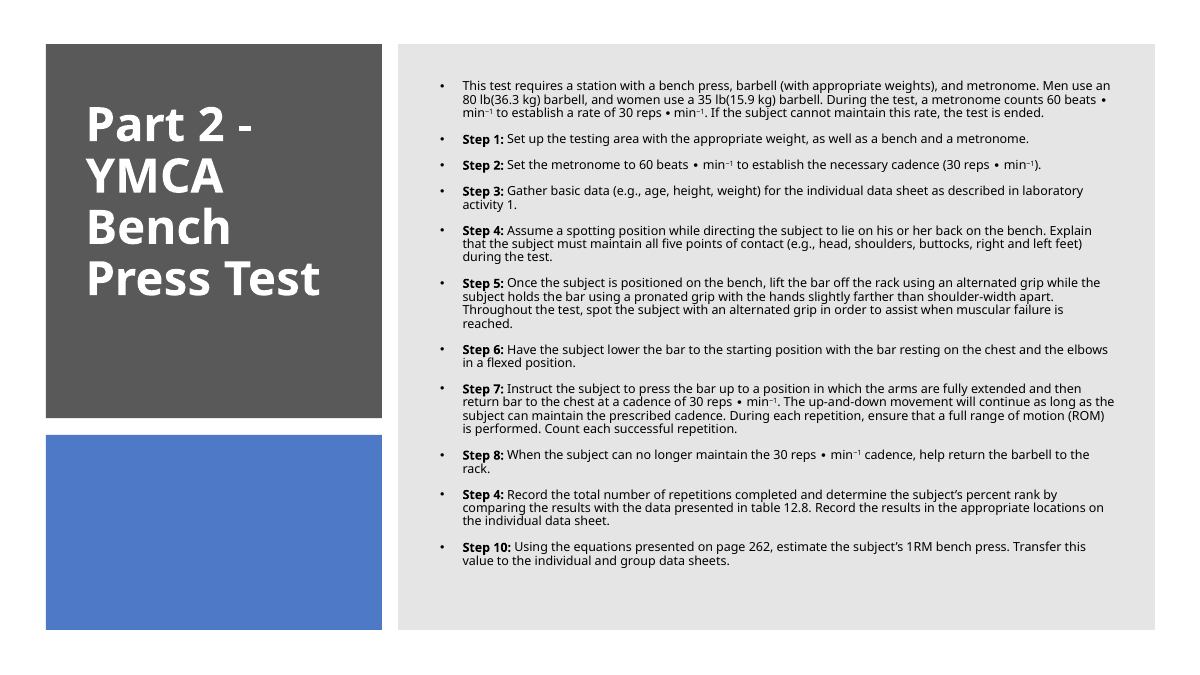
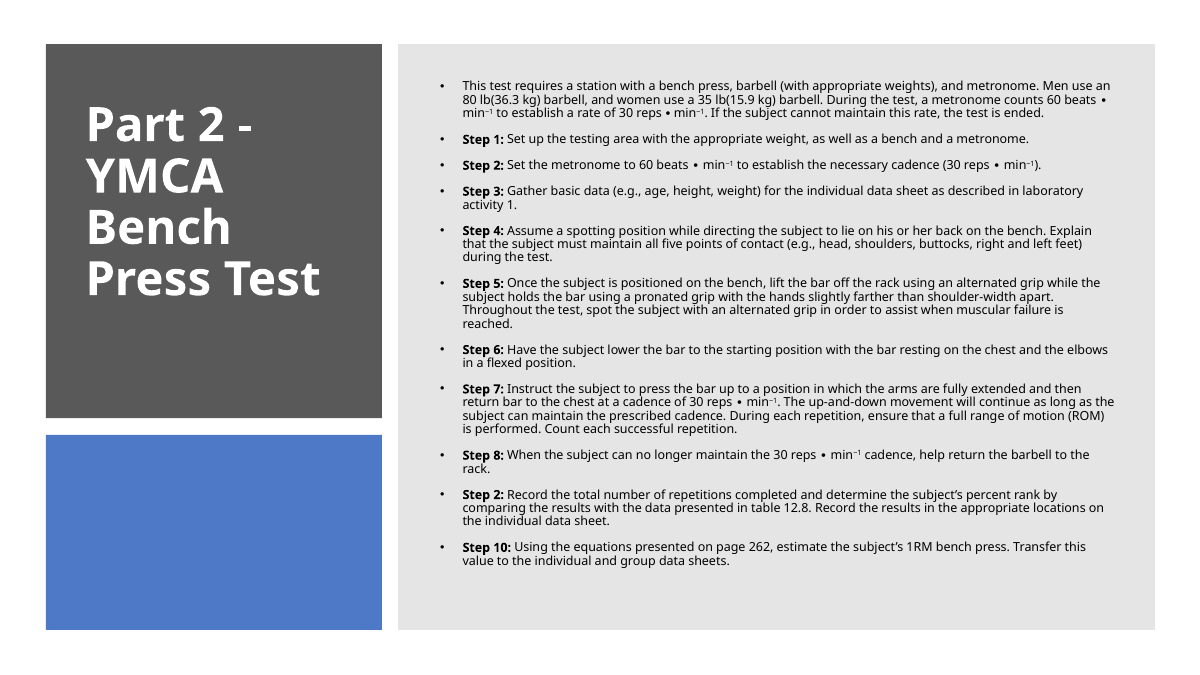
4 at (499, 495): 4 -> 2
